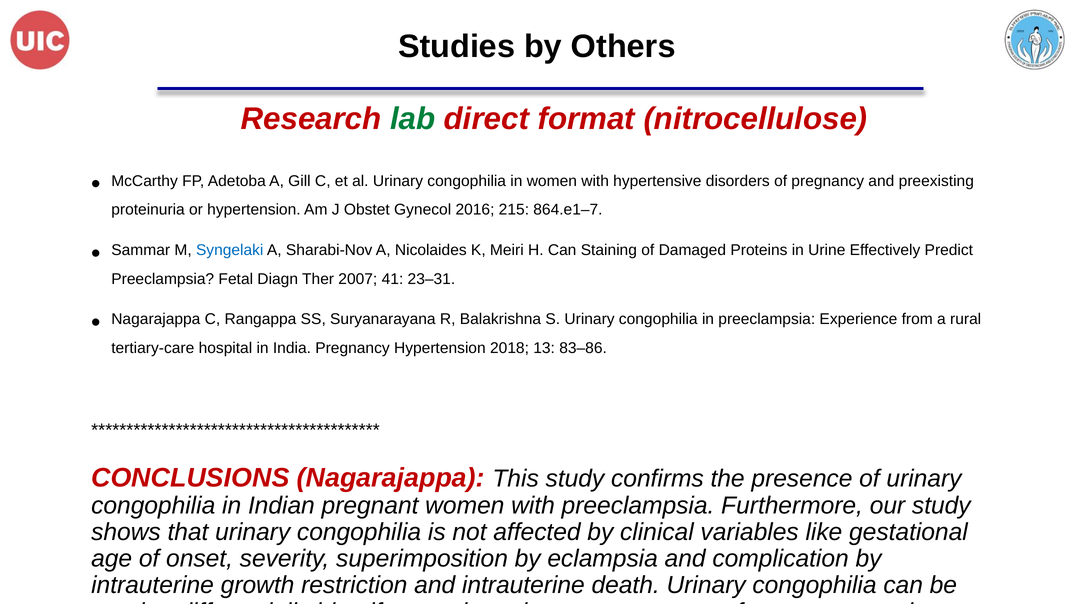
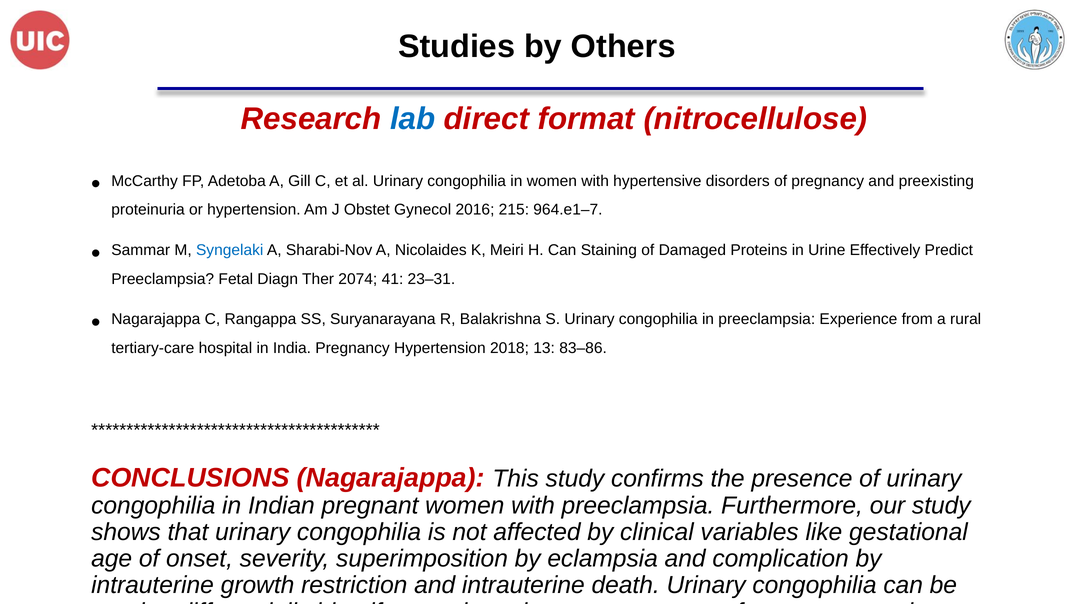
lab colour: green -> blue
864.e1–7: 864.e1–7 -> 964.e1–7
2007: 2007 -> 2074
